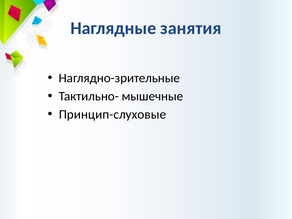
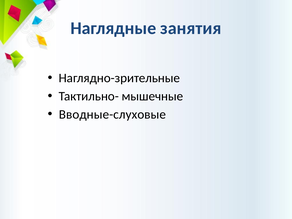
Принцип-слуховые: Принцип-слуховые -> Вводные-слуховые
